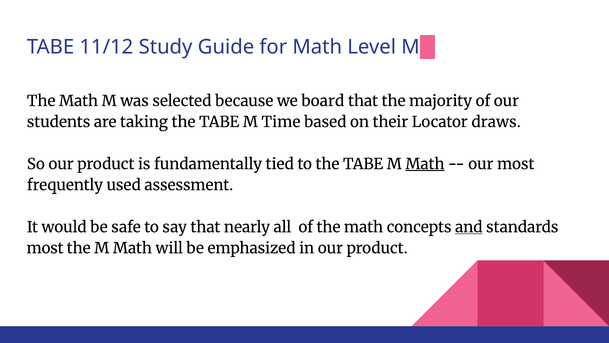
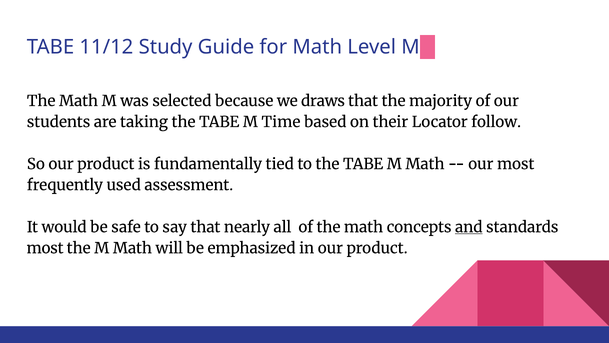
board: board -> draws
draws: draws -> follow
Math at (425, 164) underline: present -> none
